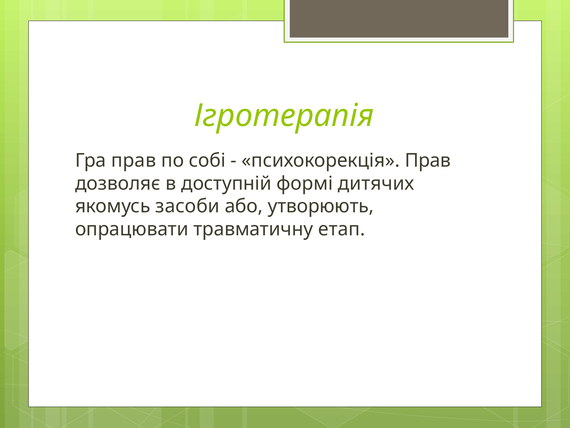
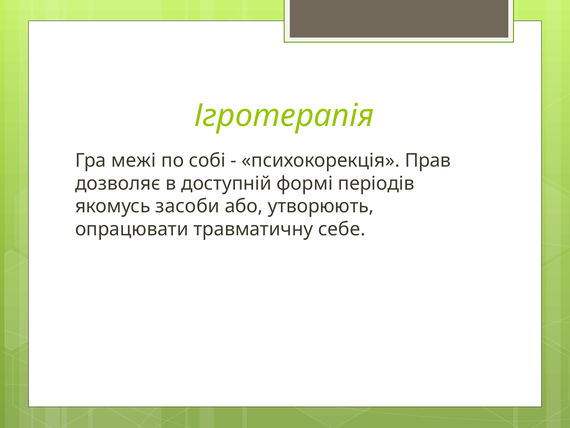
Гра прав: прав -> межі
дитячих: дитячих -> періодів
етап: етап -> себе
